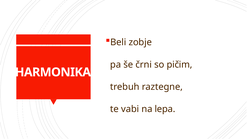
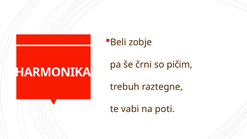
lepa: lepa -> poti
